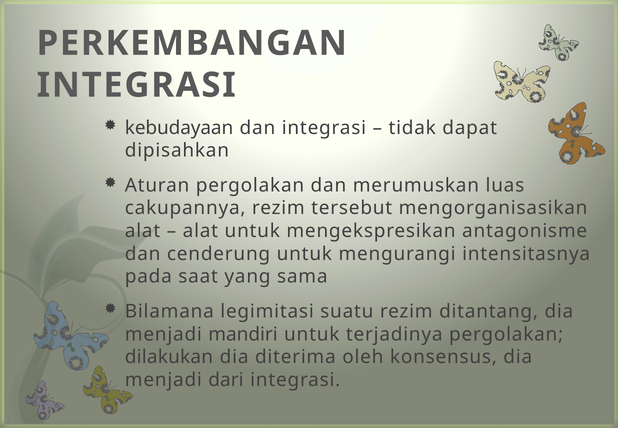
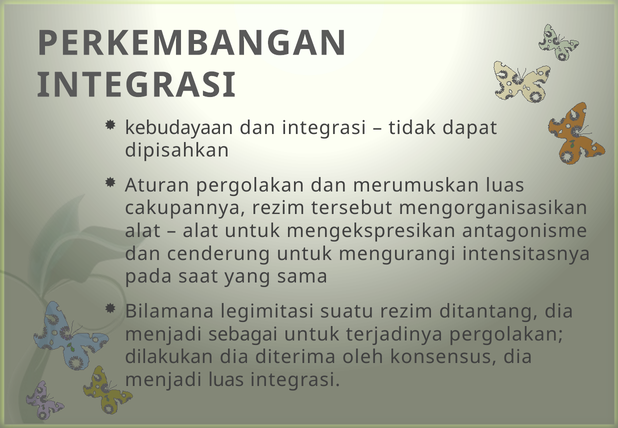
mandiri: mandiri -> sebagai
menjadi dari: dari -> luas
